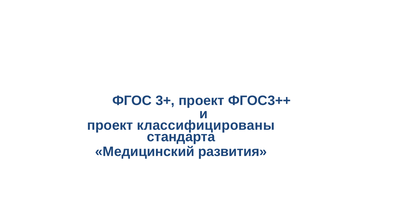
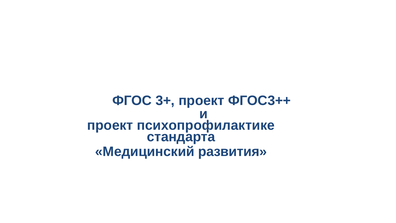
классифицированы: классифицированы -> психопрофилактике
